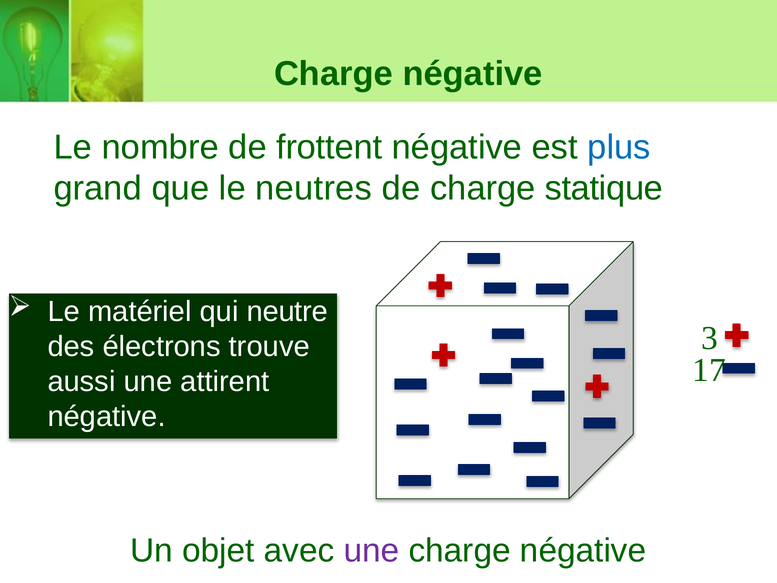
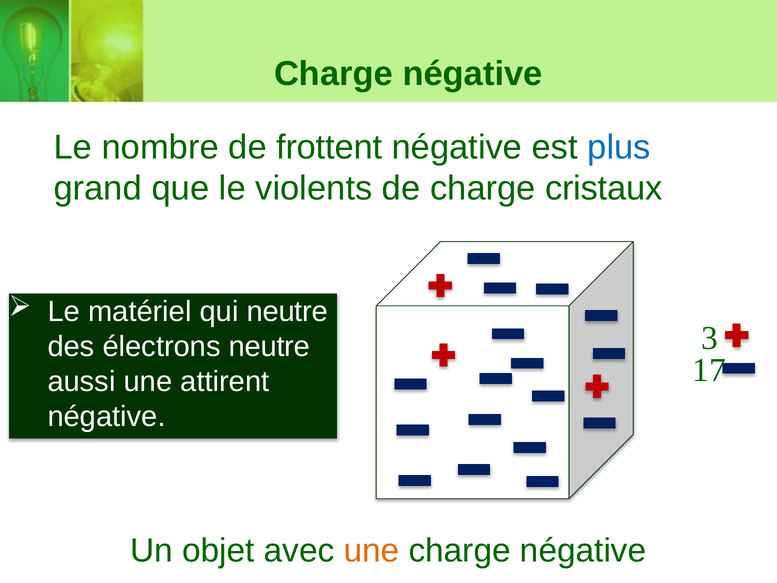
neutres: neutres -> violents
statique: statique -> cristaux
électrons trouve: trouve -> neutre
une at (372, 551) colour: purple -> orange
